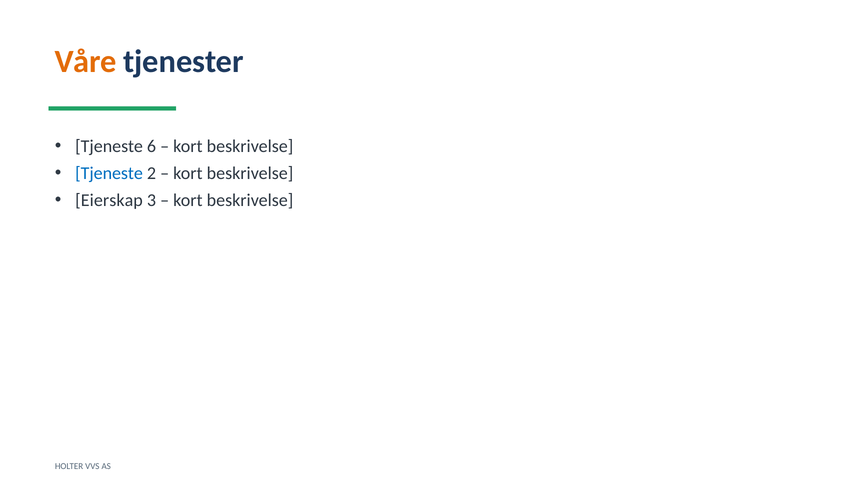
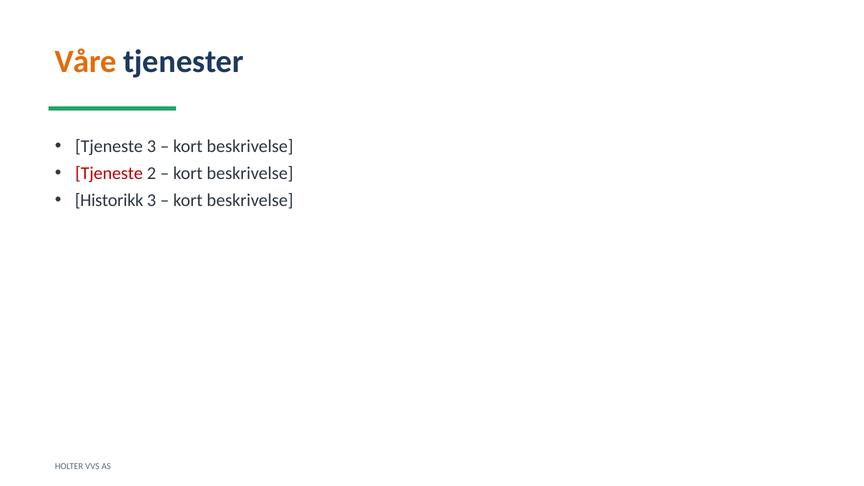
Tjeneste 6: 6 -> 3
Tjeneste at (109, 173) colour: blue -> red
Eierskap: Eierskap -> Historikk
